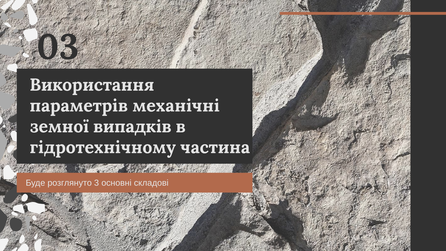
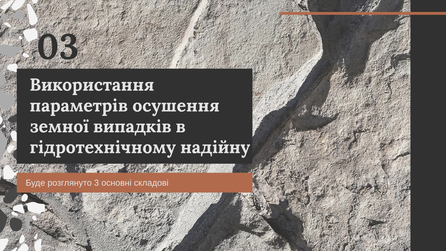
механічні: механічні -> осушення
частина: частина -> надійну
